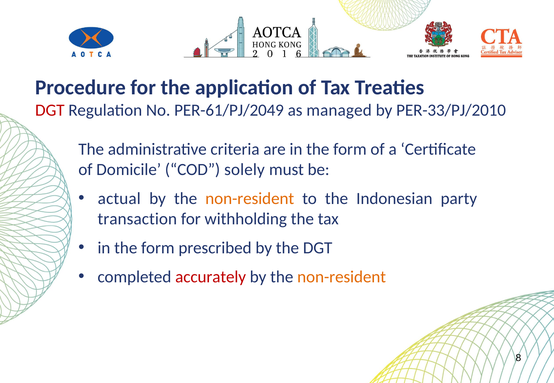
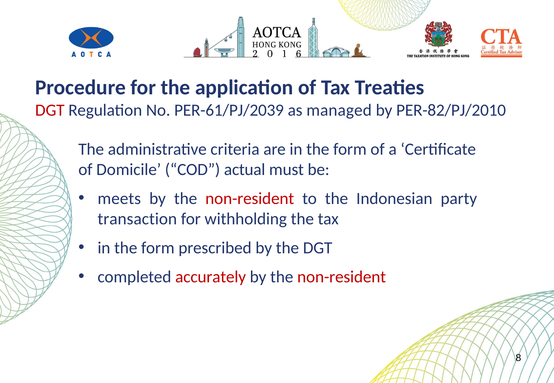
PER-61/PJ/2049: PER-61/PJ/2049 -> PER-61/PJ/2039
PER-33/PJ/2010: PER-33/PJ/2010 -> PER-82/PJ/2010
solely: solely -> actual
actual: actual -> meets
non-resident at (250, 199) colour: orange -> red
non-resident at (342, 277) colour: orange -> red
